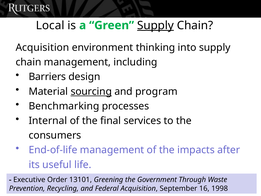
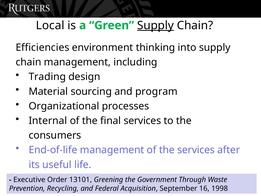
Acquisition at (42, 47): Acquisition -> Efficiencies
Barriers: Barriers -> Trading
sourcing underline: present -> none
Benchmarking: Benchmarking -> Organizational
the impacts: impacts -> services
